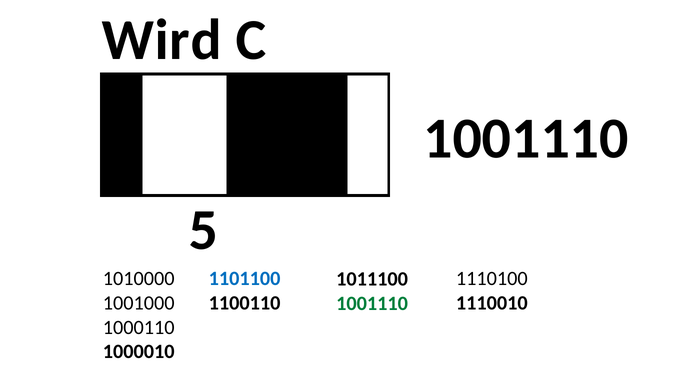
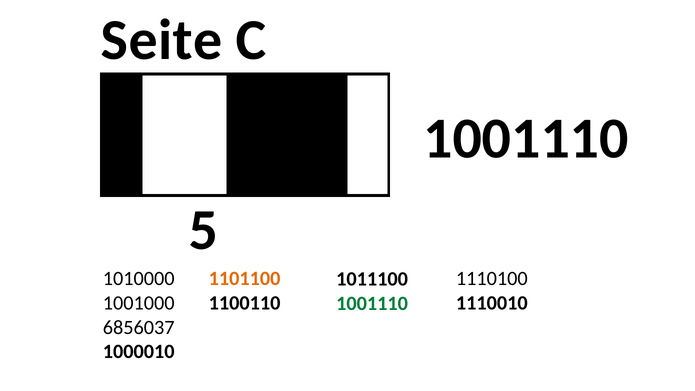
Wird: Wird -> Seite
1101100 colour: blue -> orange
1000110: 1000110 -> 6856037
